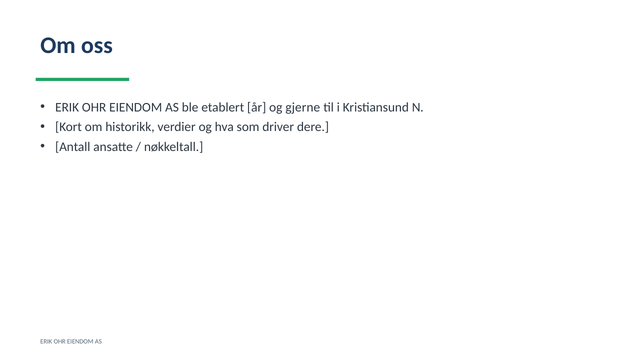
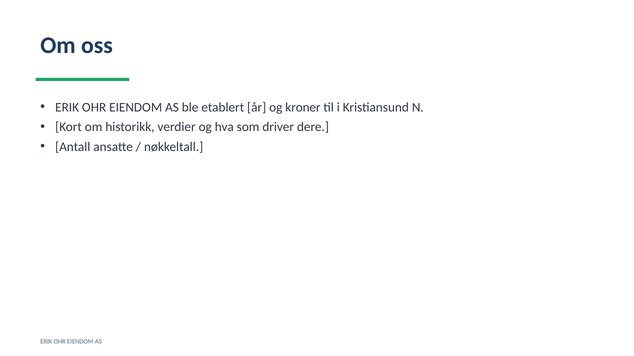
gjerne: gjerne -> kroner
